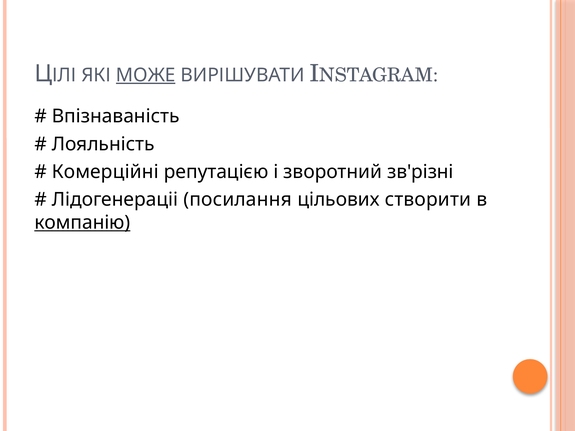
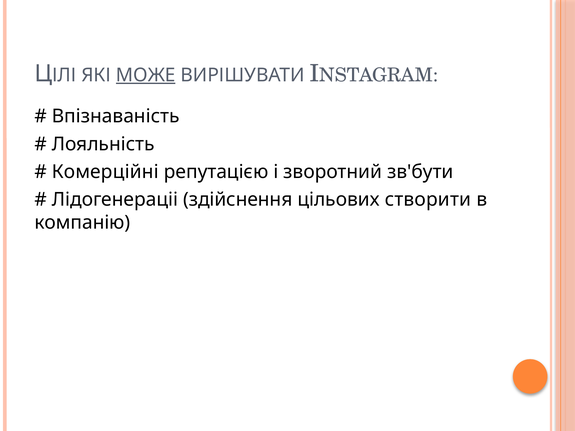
зв'різні: зв'різні -> зв'бути
посилання: посилання -> здійснення
компанію underline: present -> none
